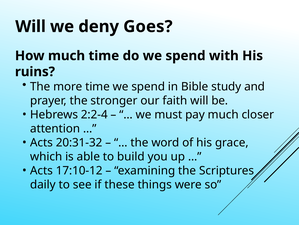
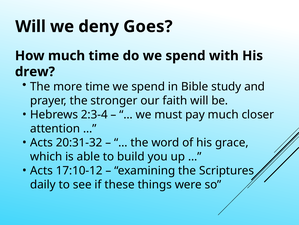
ruins: ruins -> drew
2:2-4: 2:2-4 -> 2:3-4
